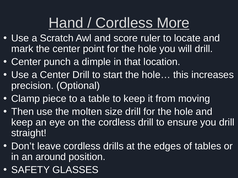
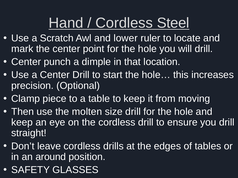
More: More -> Steel
score: score -> lower
